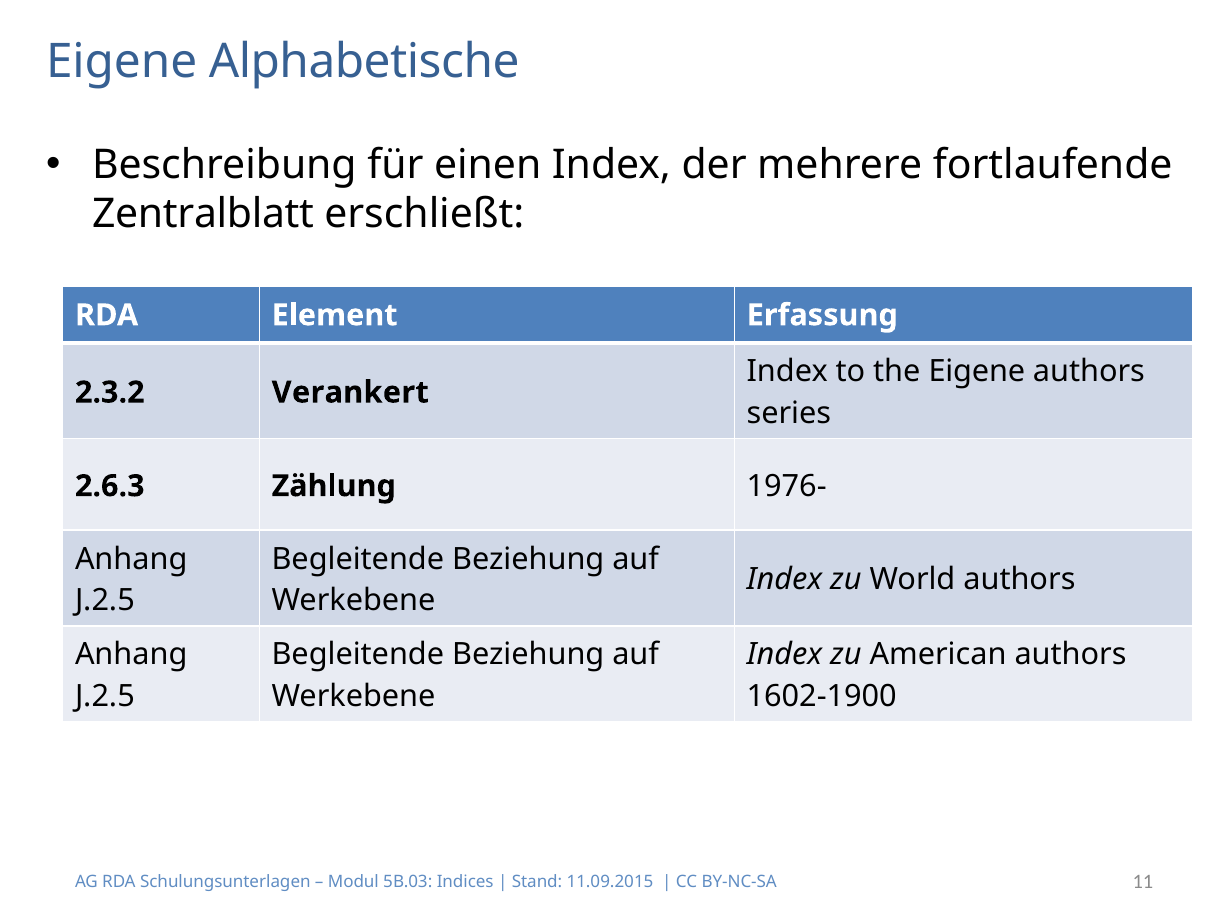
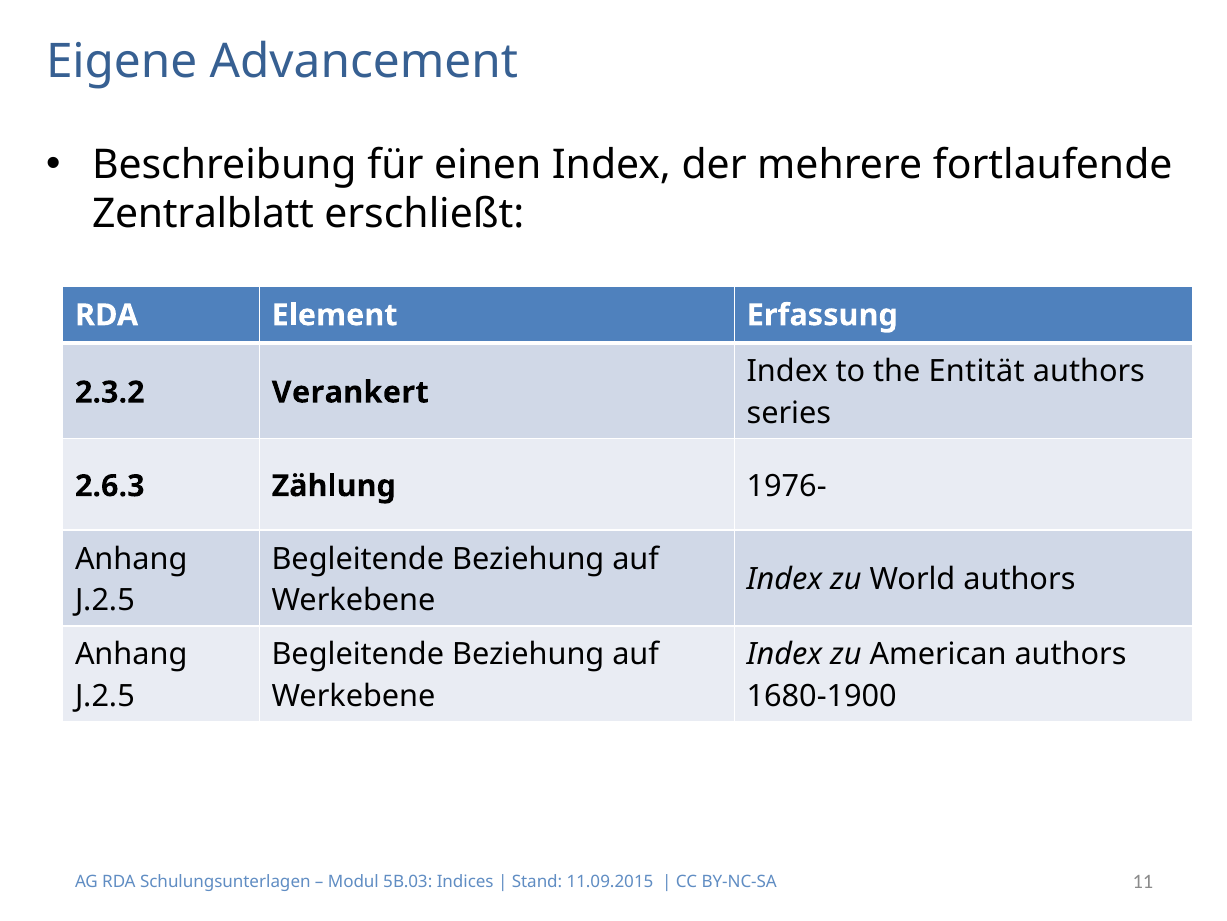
Alphabetische: Alphabetische -> Advancement
the Eigene: Eigene -> Entität
1602-1900: 1602-1900 -> 1680-1900
